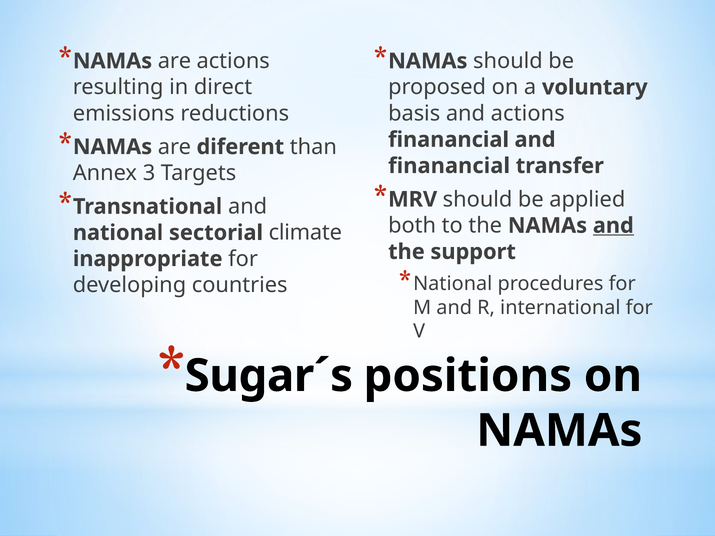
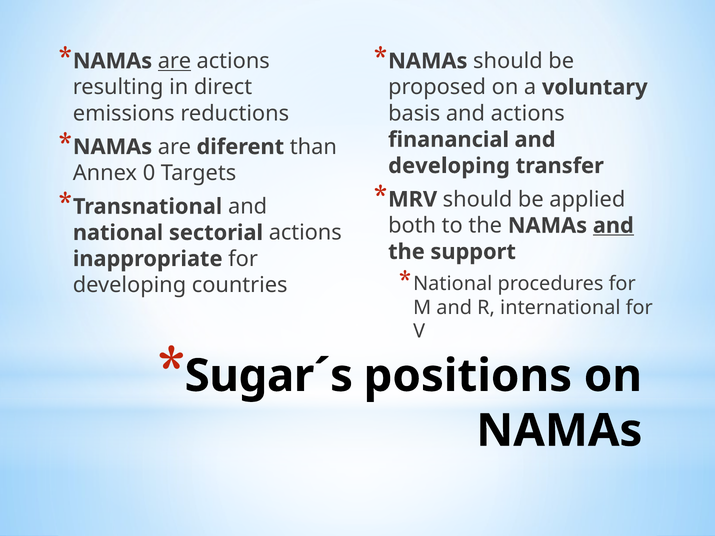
are at (174, 61) underline: none -> present
finanancial at (449, 166): finanancial -> developing
3: 3 -> 0
sectorial climate: climate -> actions
